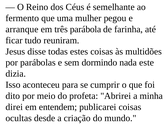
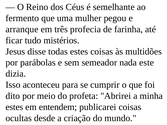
parábola: parábola -> profecia
reuniram: reuniram -> mistérios
dormindo: dormindo -> semeador
direi at (14, 107): direi -> estes
